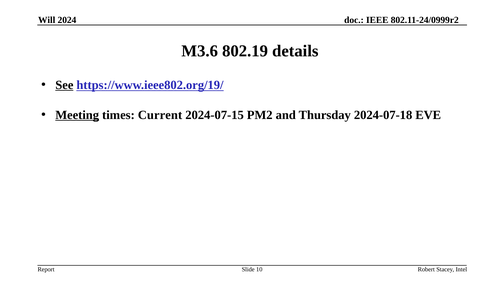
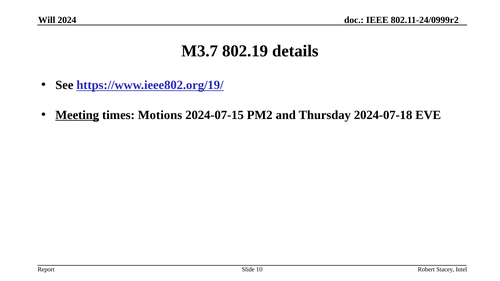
M3.6: M3.6 -> M3.7
See underline: present -> none
Current: Current -> Motions
